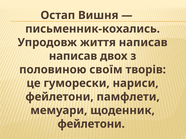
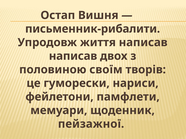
письменник-кохались: письменник-кохались -> письменник-рибалити
фейлетони at (91, 124): фейлетони -> пейзажної
